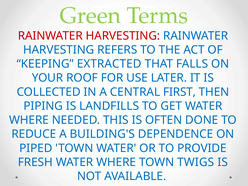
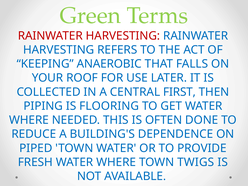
EXTRACTED: EXTRACTED -> ANAEROBIC
LANDFILLS: LANDFILLS -> FLOORING
